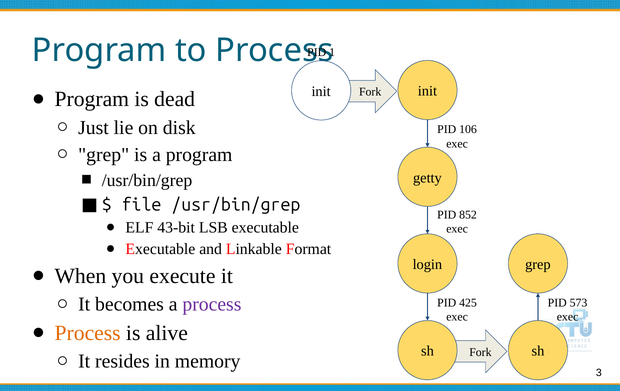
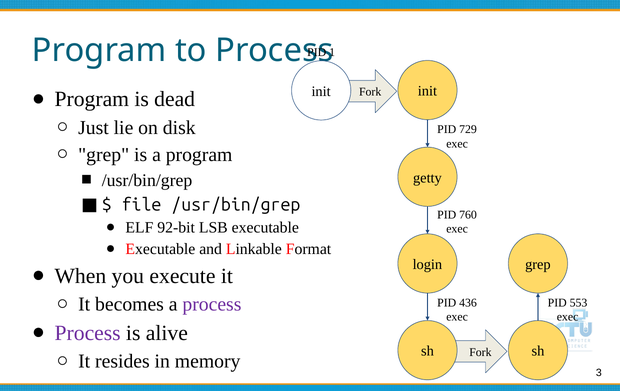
106: 106 -> 729
852: 852 -> 760
43-bit: 43-bit -> 92-bit
425: 425 -> 436
573: 573 -> 553
Process at (88, 333) colour: orange -> purple
